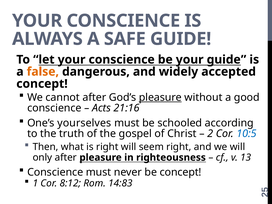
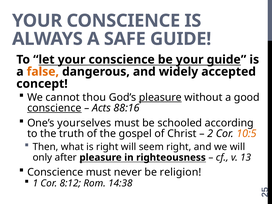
cannot after: after -> thou
conscience at (54, 108) underline: none -> present
21:16: 21:16 -> 88:16
10:5 colour: blue -> orange
be concept: concept -> religion
14:83: 14:83 -> 14:38
